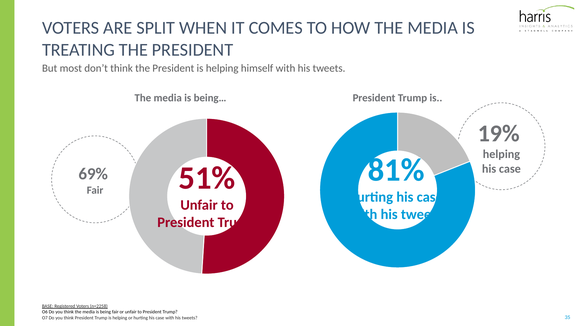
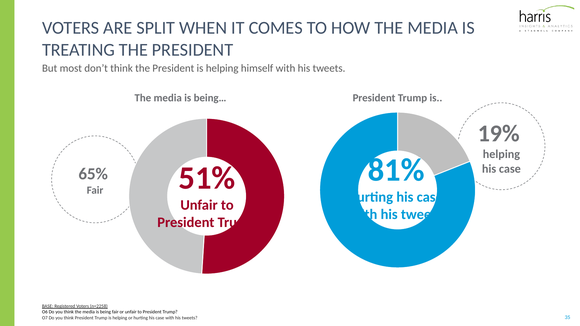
69%: 69% -> 65%
